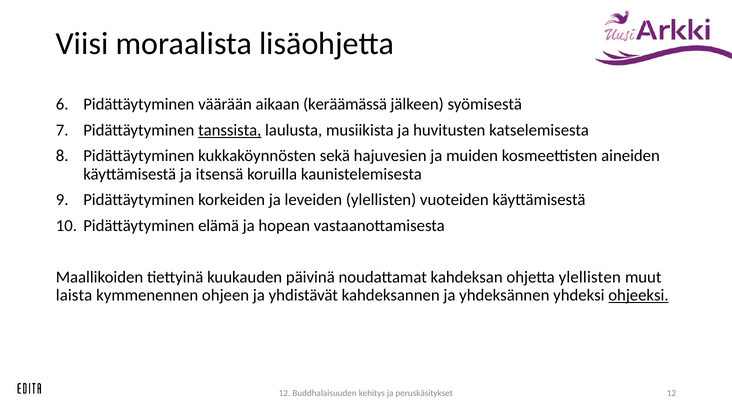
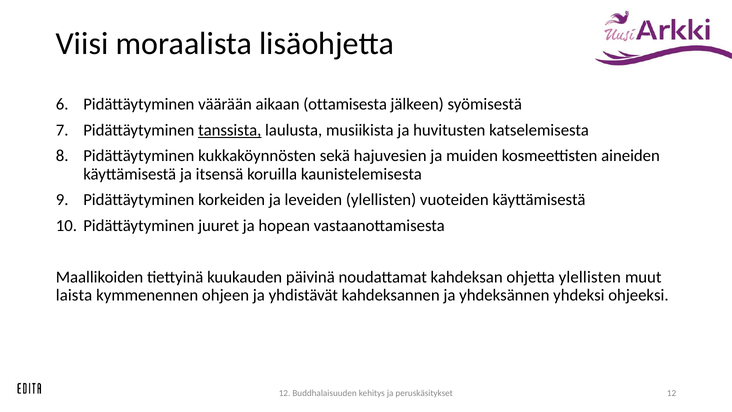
keräämässä: keräämässä -> ottamisesta
elämä: elämä -> juuret
ohjeeksi underline: present -> none
